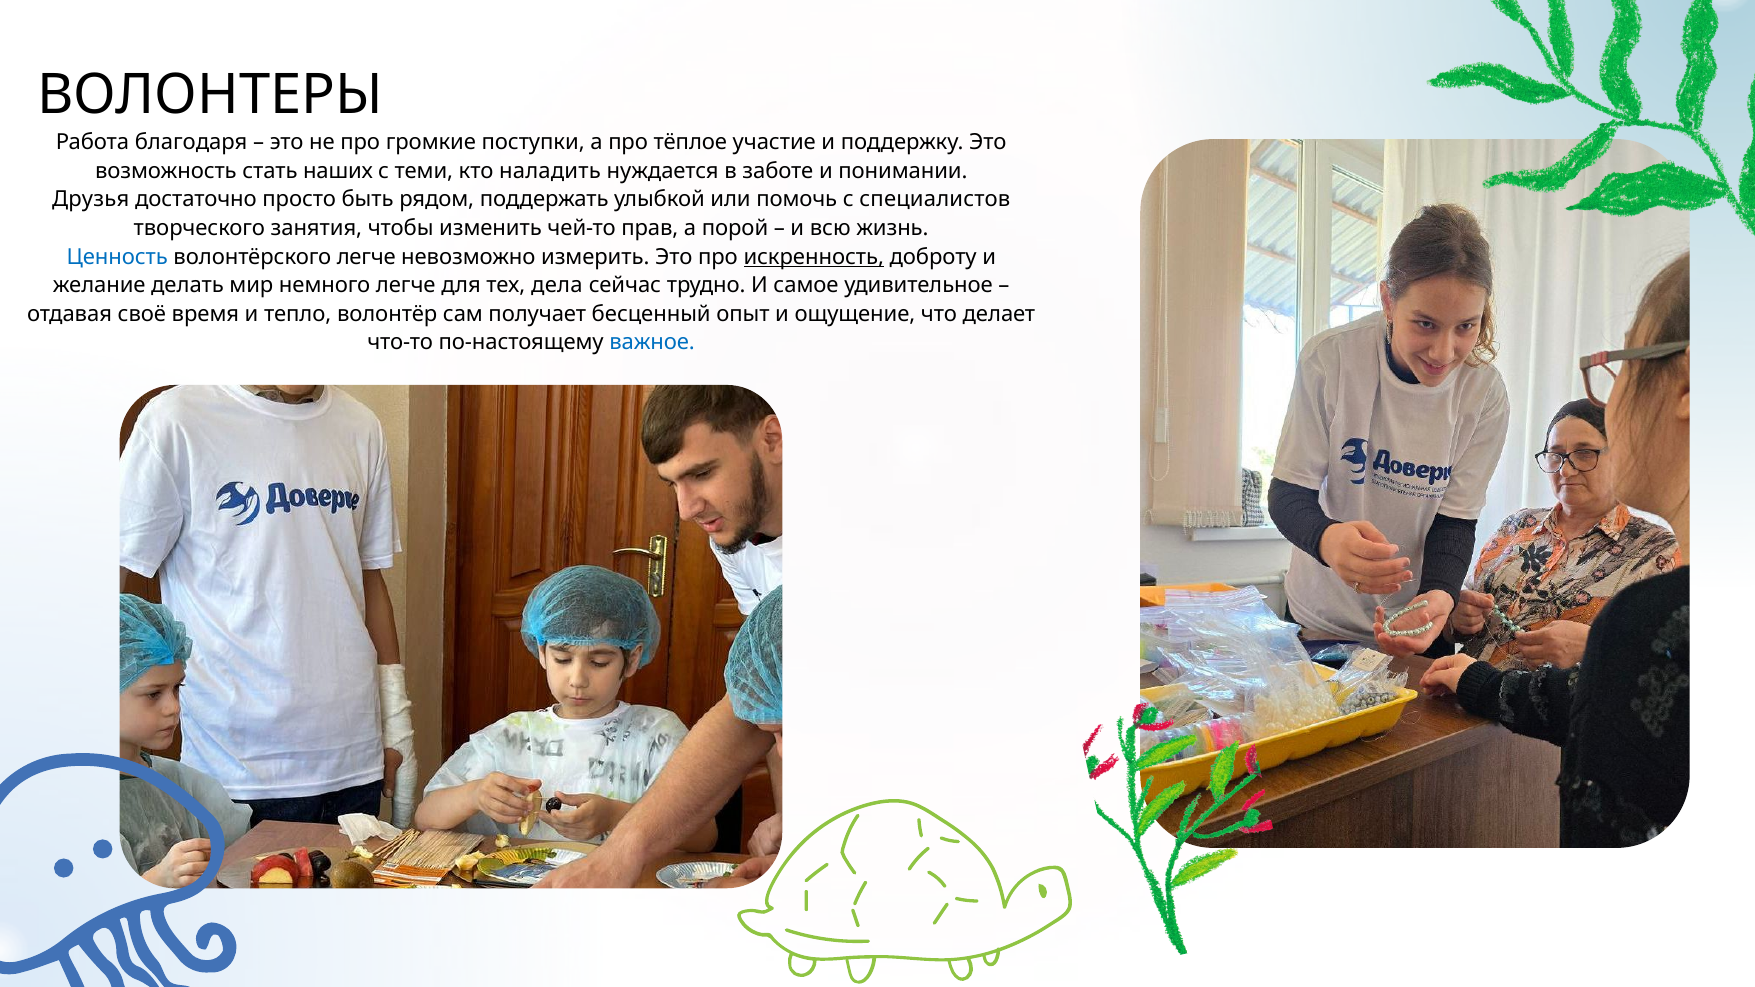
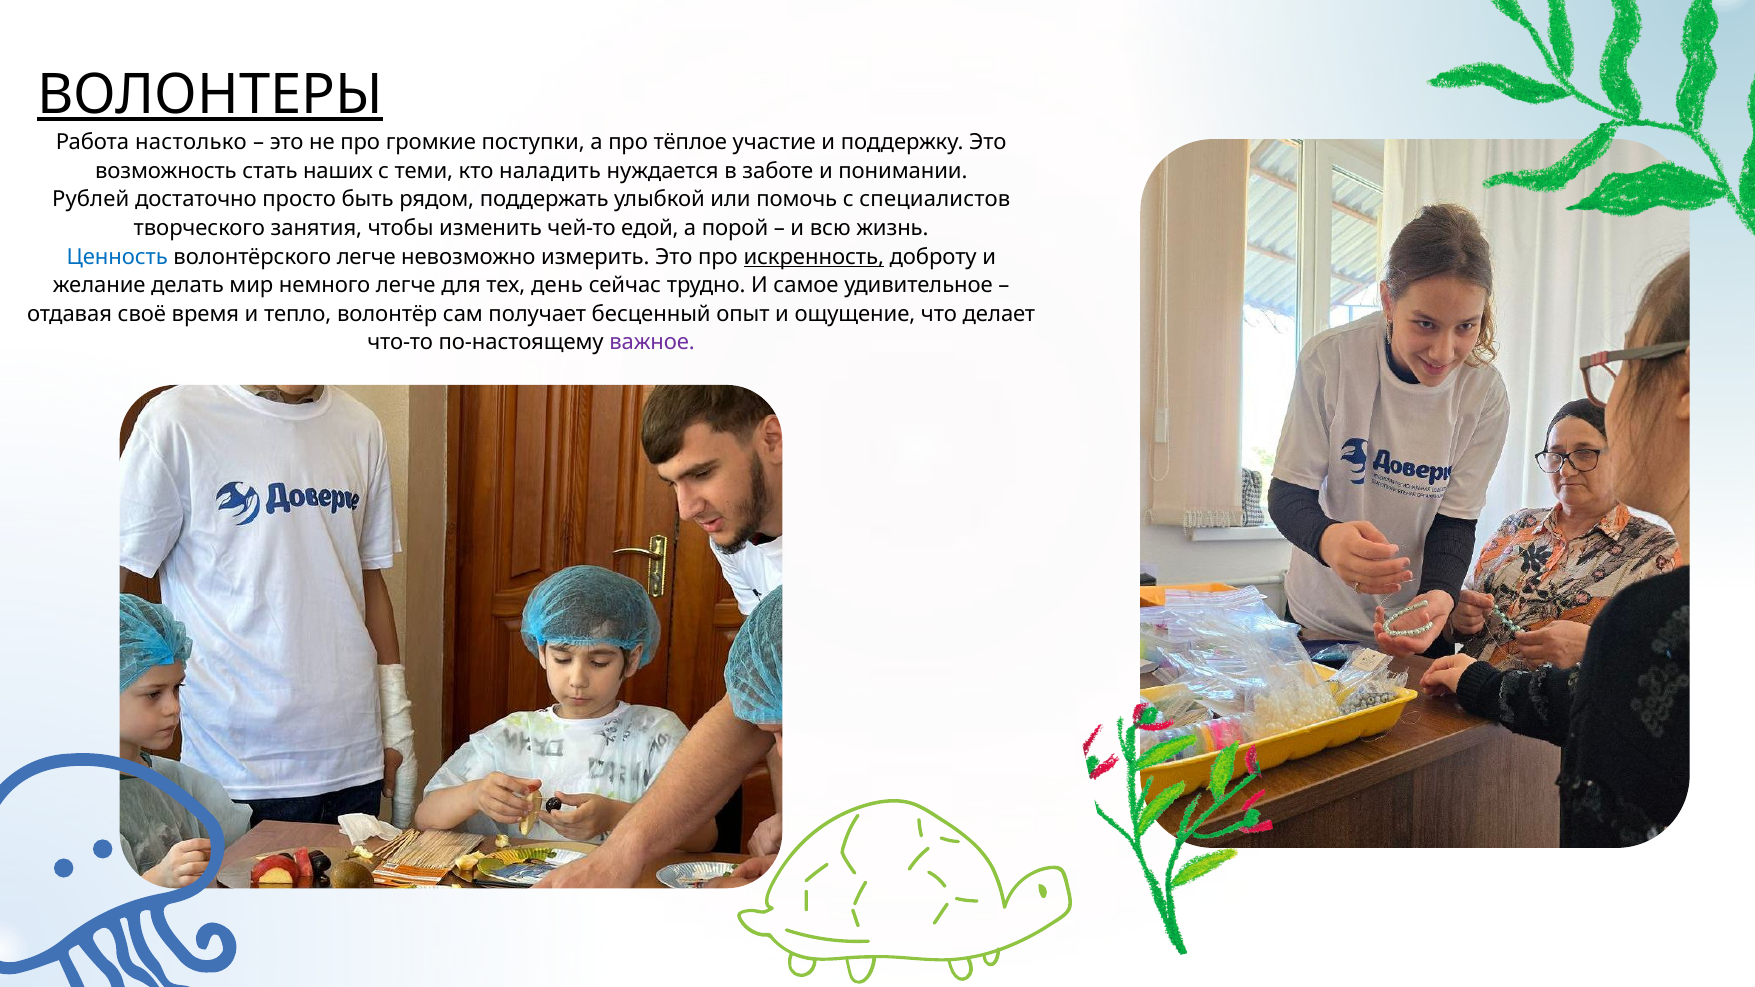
ВОЛОНТЕРЫ underline: none -> present
благодаря: благодаря -> настолько
Друзья: Друзья -> Рублей
прав: прав -> едой
дела: дела -> день
важное colour: blue -> purple
